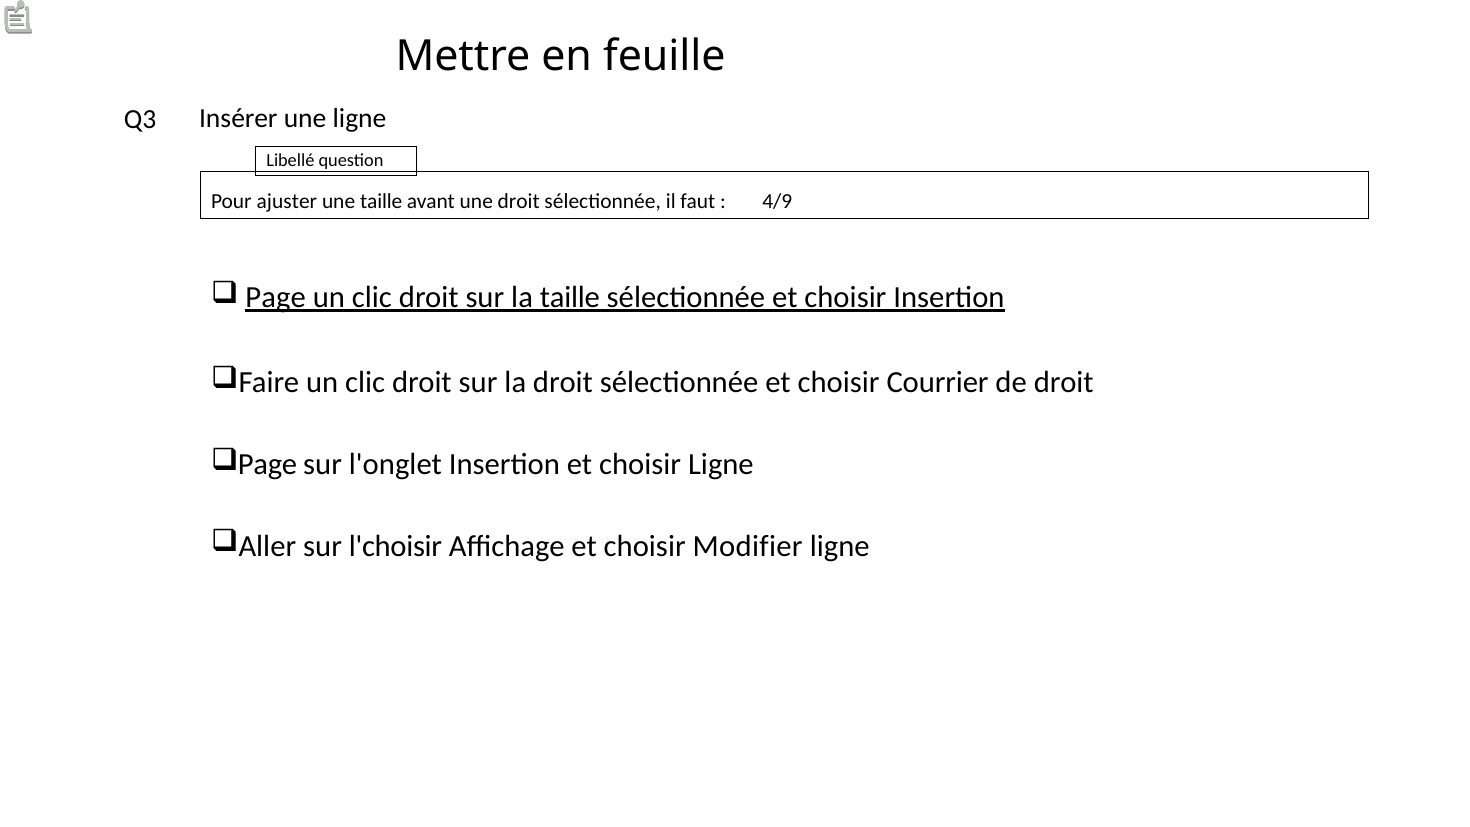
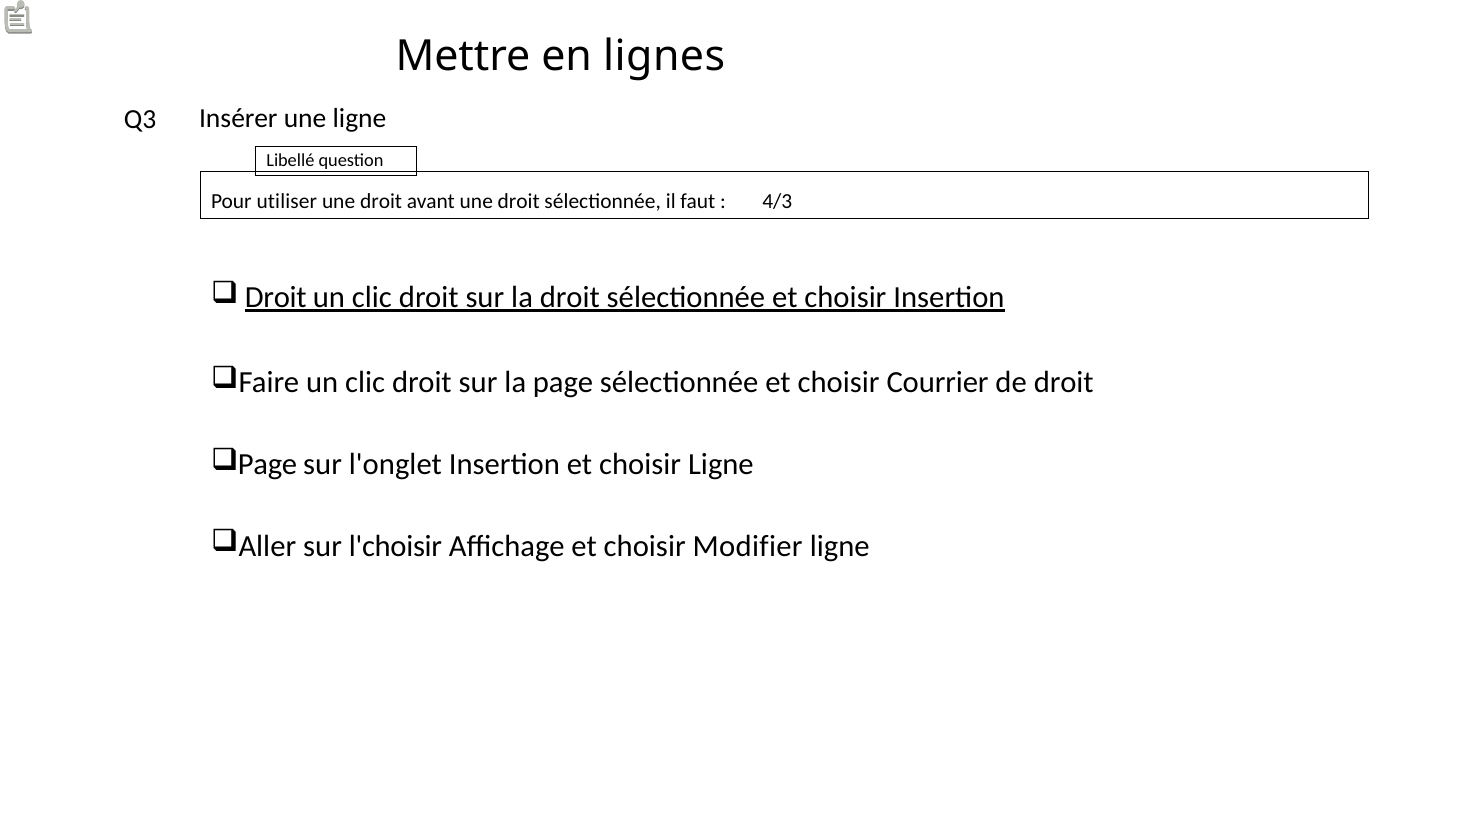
feuille: feuille -> lignes
ajuster: ajuster -> utiliser
taille at (381, 201): taille -> droit
4/9: 4/9 -> 4/3
Page at (276, 298): Page -> Droit
la taille: taille -> droit
la droit: droit -> page
